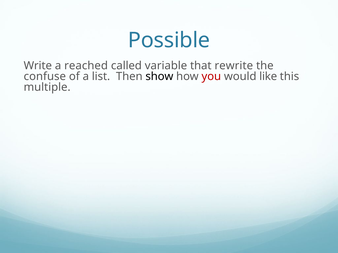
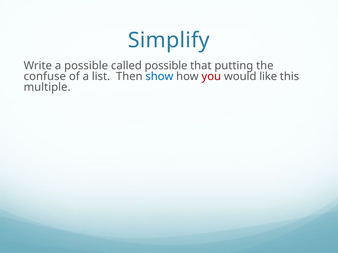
Possible: Possible -> Simplify
a reached: reached -> possible
called variable: variable -> possible
rewrite: rewrite -> putting
show colour: black -> blue
